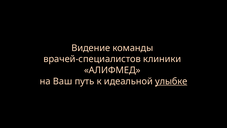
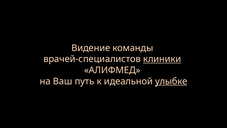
клиники underline: none -> present
